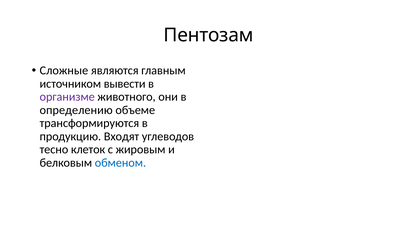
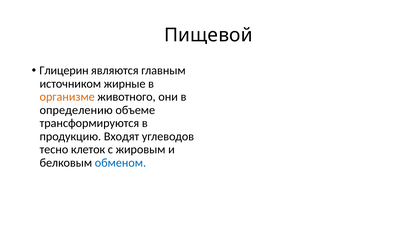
Пентозам: Пентозам -> Пищевой
Сложные: Сложные -> Глицерин
вывести: вывести -> жирные
организме colour: purple -> orange
